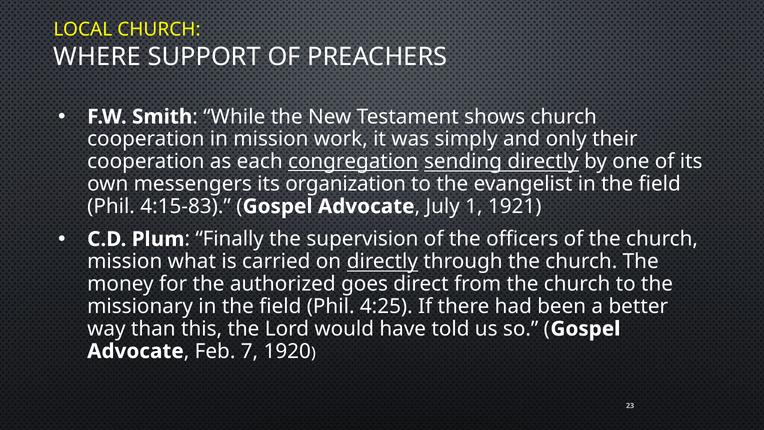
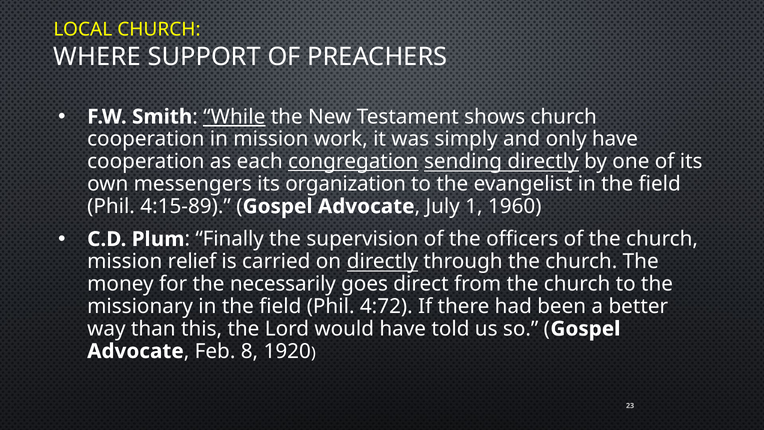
While underline: none -> present
only their: their -> have
4:15-83: 4:15-83 -> 4:15-89
1921: 1921 -> 1960
what: what -> relief
authorized: authorized -> necessarily
4:25: 4:25 -> 4:72
7: 7 -> 8
